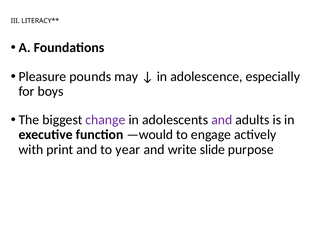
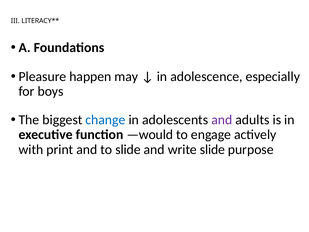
pounds: pounds -> happen
change colour: purple -> blue
to year: year -> slide
